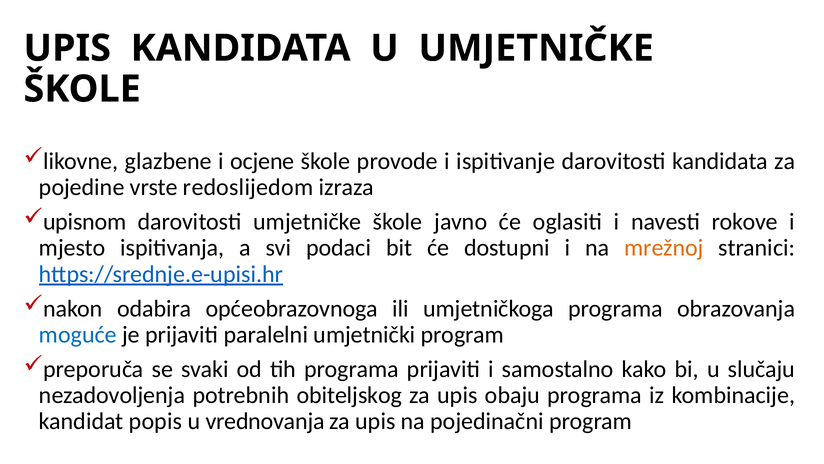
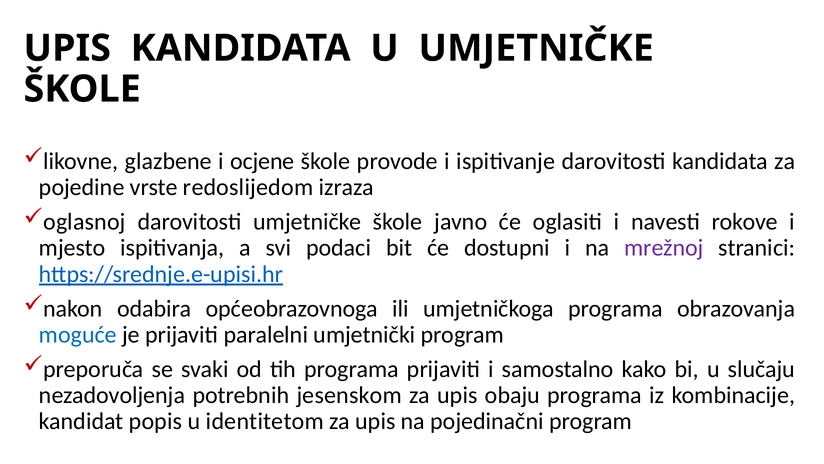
upisnom: upisnom -> oglasnoj
mrežnoj colour: orange -> purple
obiteljskog: obiteljskog -> jesenskom
vrednovanja: vrednovanja -> identitetom
